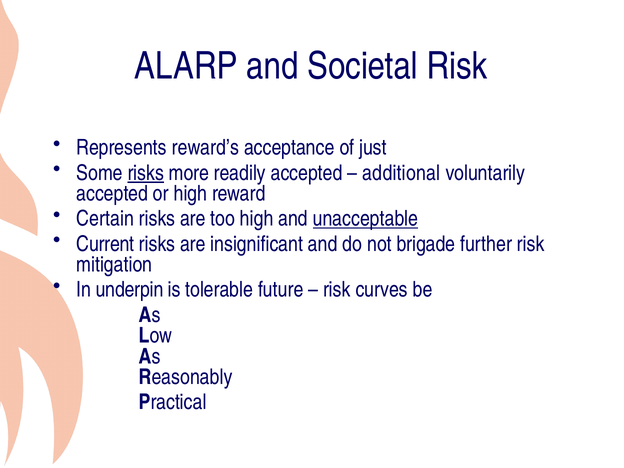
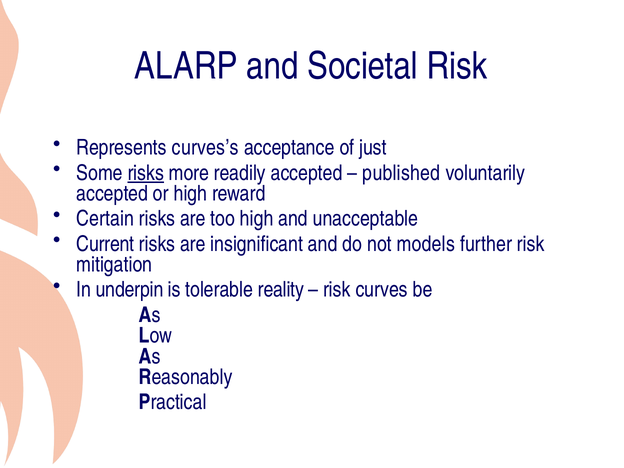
reward’s: reward’s -> curves’s
additional: additional -> published
unacceptable underline: present -> none
brigade: brigade -> models
future: future -> reality
